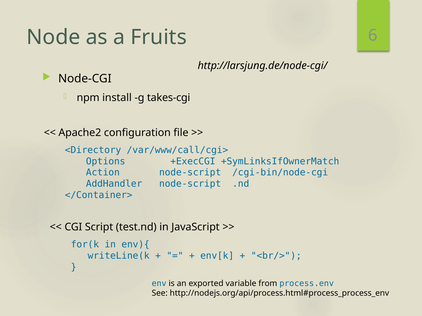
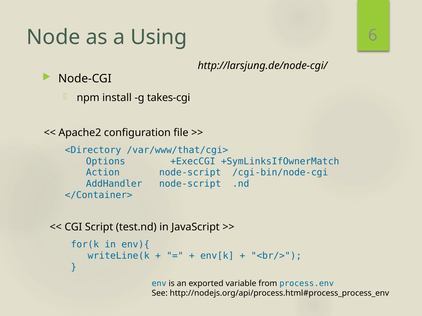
Fruits: Fruits -> Using
/var/www/call/cgi>: /var/www/call/cgi> -> /var/www/that/cgi>
